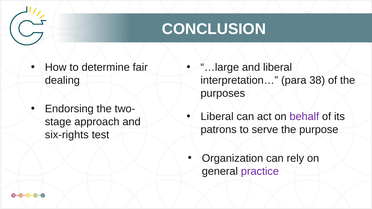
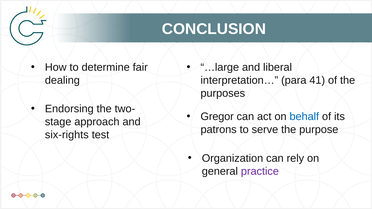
38: 38 -> 41
Liberal at (217, 117): Liberal -> Gregor
behalf colour: purple -> blue
